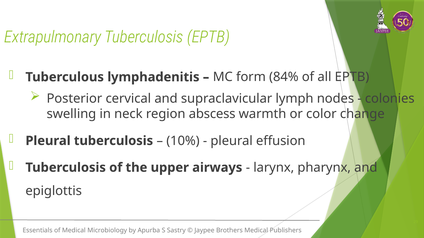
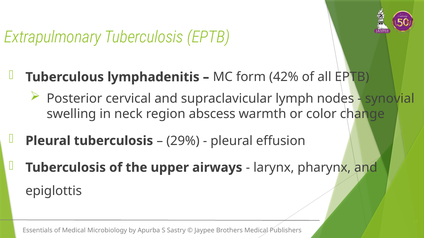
84%: 84% -> 42%
colonies: colonies -> synovial
10%: 10% -> 29%
